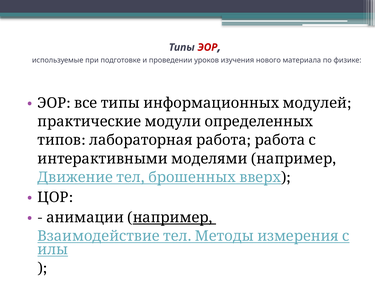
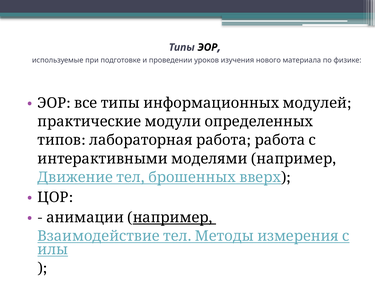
ЭОР at (207, 47) colour: red -> black
